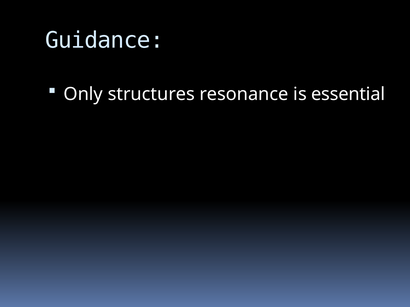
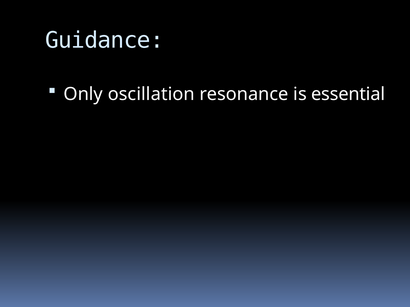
structures: structures -> oscillation
